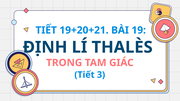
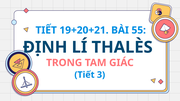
19: 19 -> 55
